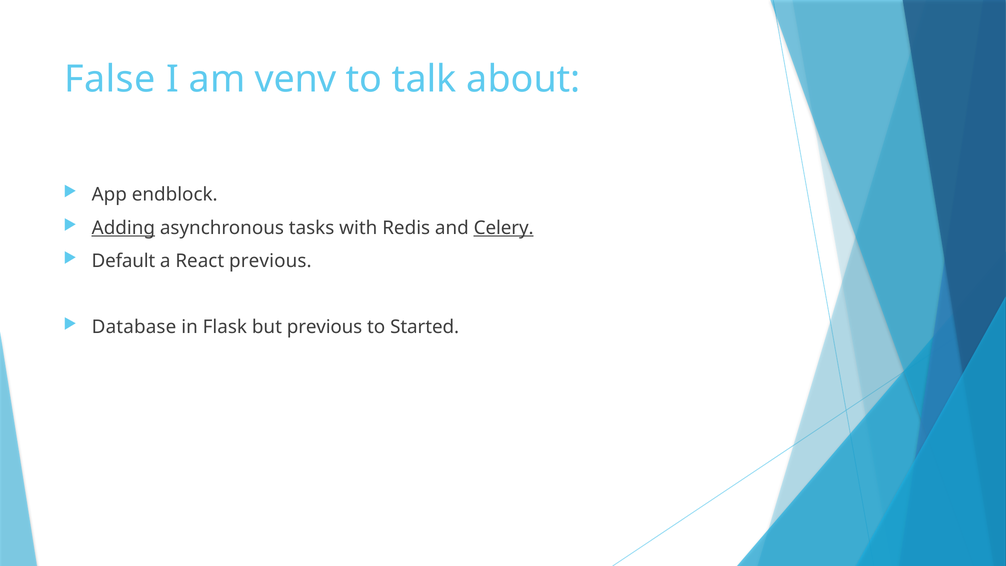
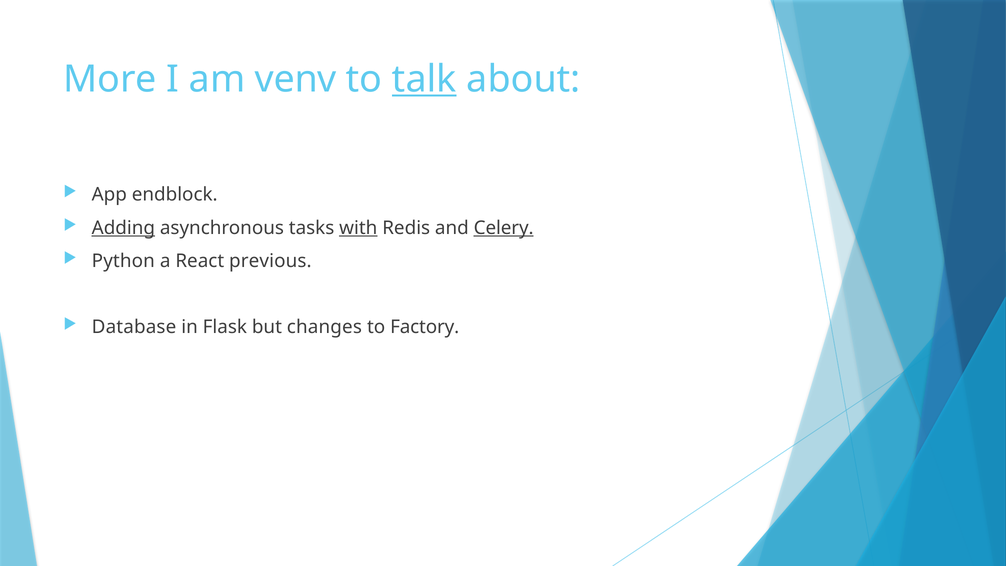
False: False -> More
talk underline: none -> present
with underline: none -> present
Default: Default -> Python
but previous: previous -> changes
Started: Started -> Factory
